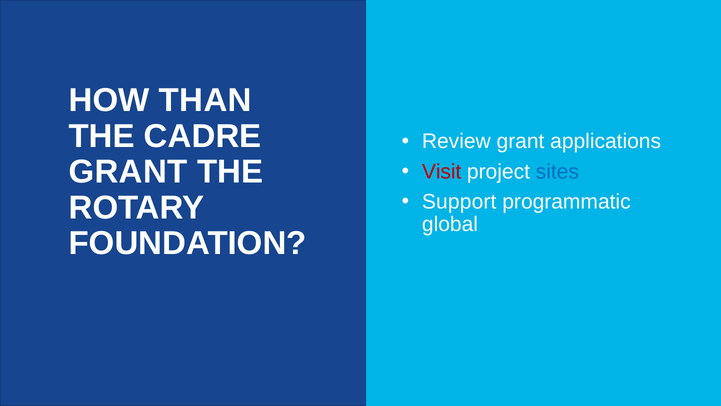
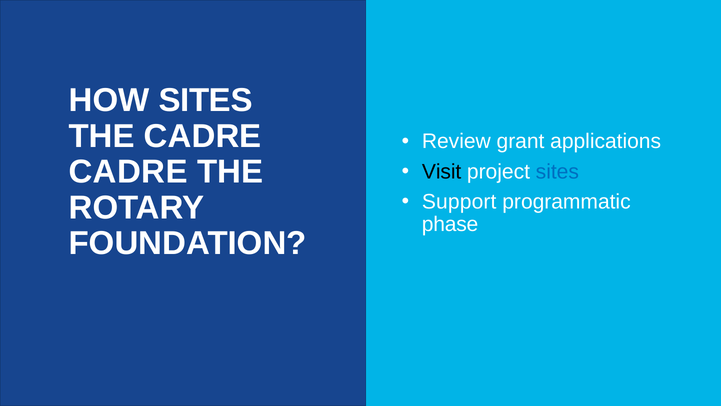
HOW THAN: THAN -> SITES
GRANT at (128, 172): GRANT -> CADRE
Visit colour: red -> black
global: global -> phase
